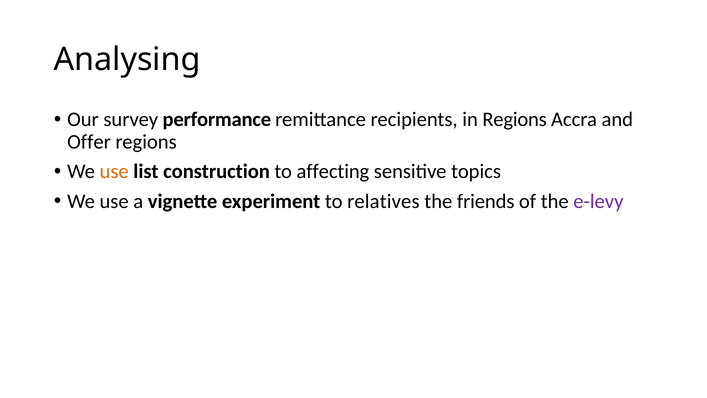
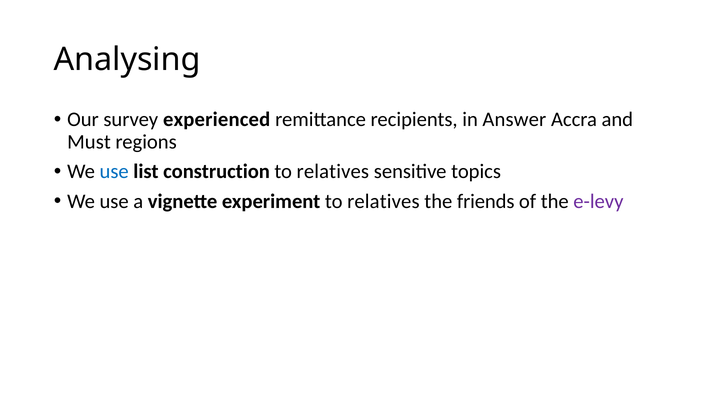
performance: performance -> experienced
in Regions: Regions -> Answer
Offer: Offer -> Must
use at (114, 171) colour: orange -> blue
affecting at (333, 171): affecting -> relatives
